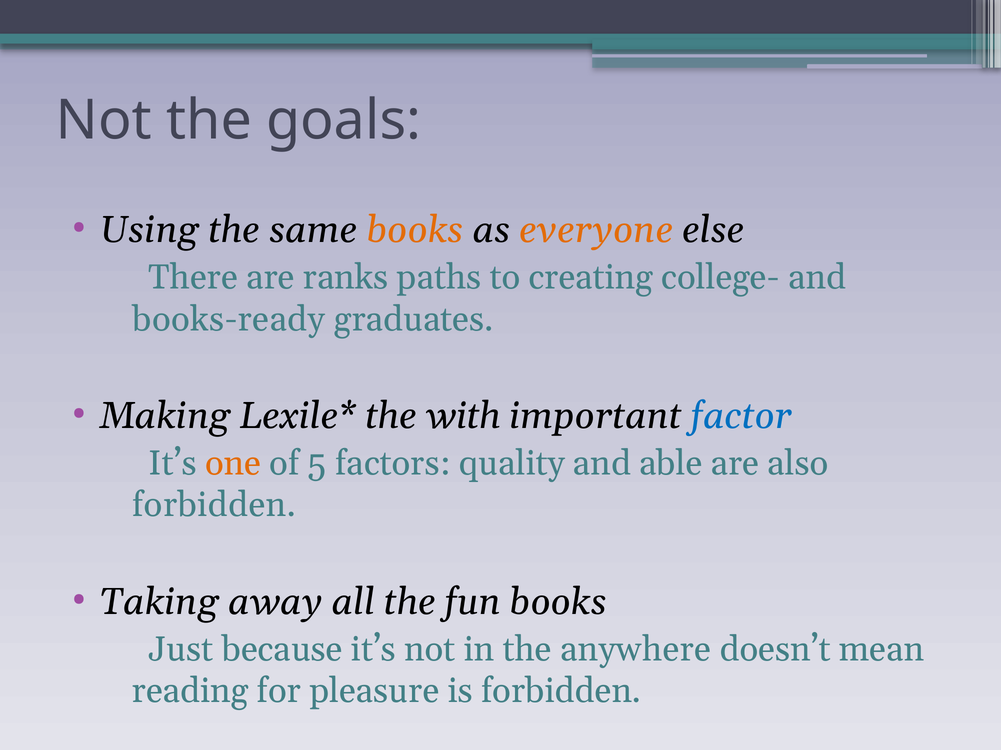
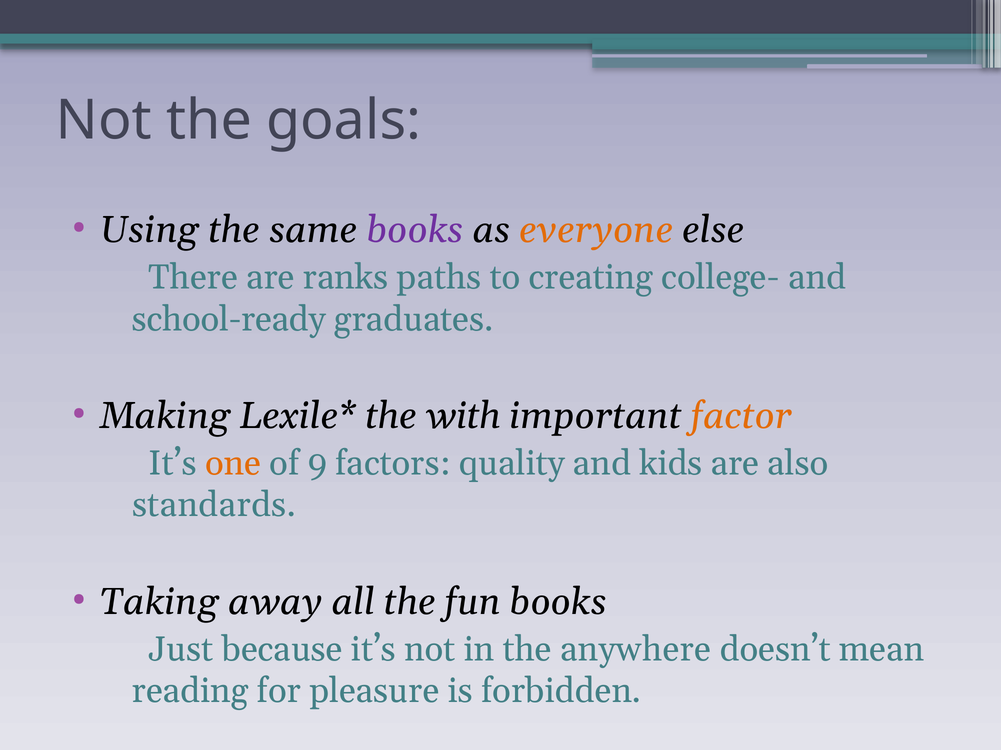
books at (415, 230) colour: orange -> purple
books-ready: books-ready -> school-ready
factor colour: blue -> orange
5: 5 -> 9
able: able -> kids
forbidden at (214, 505): forbidden -> standards
